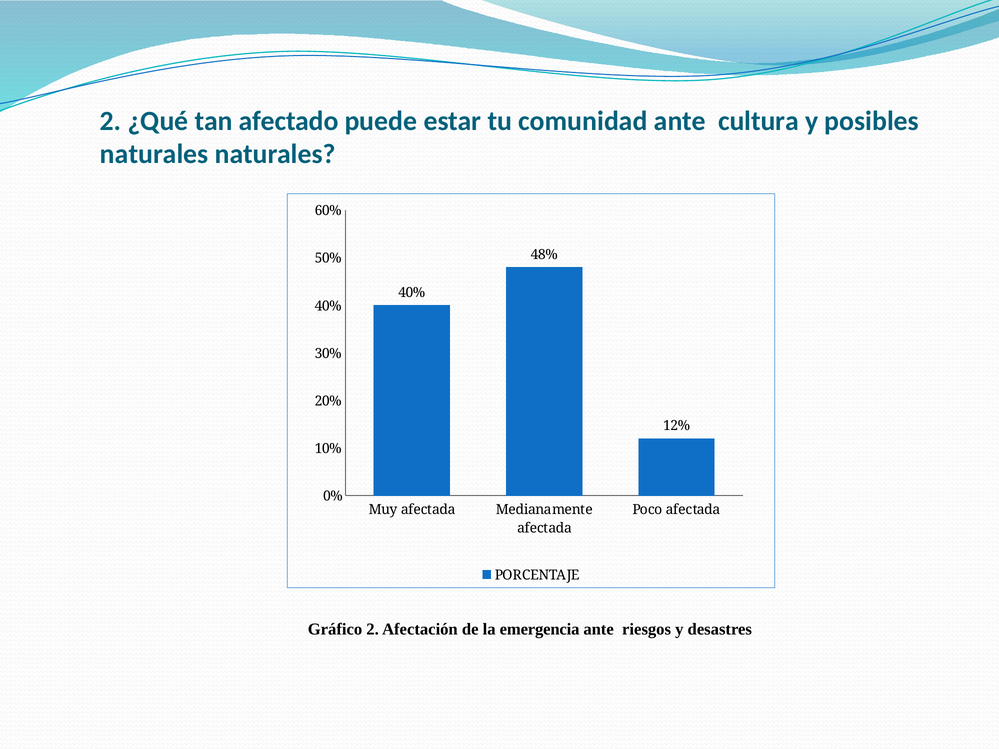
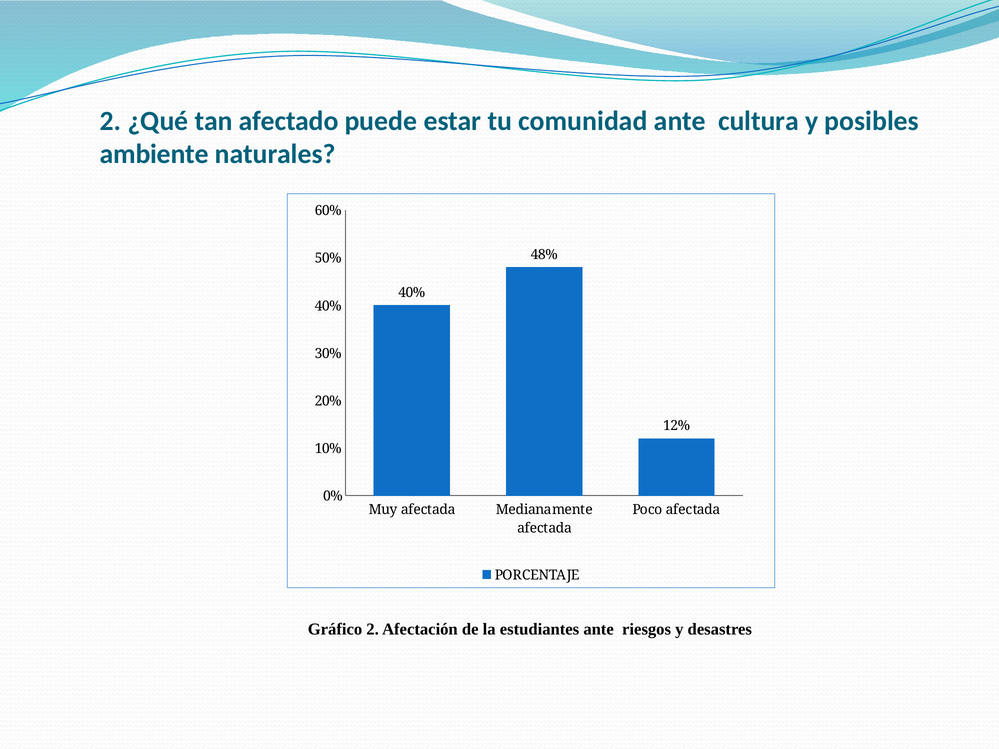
naturales at (154, 154): naturales -> ambiente
emergencia: emergencia -> estudiantes
